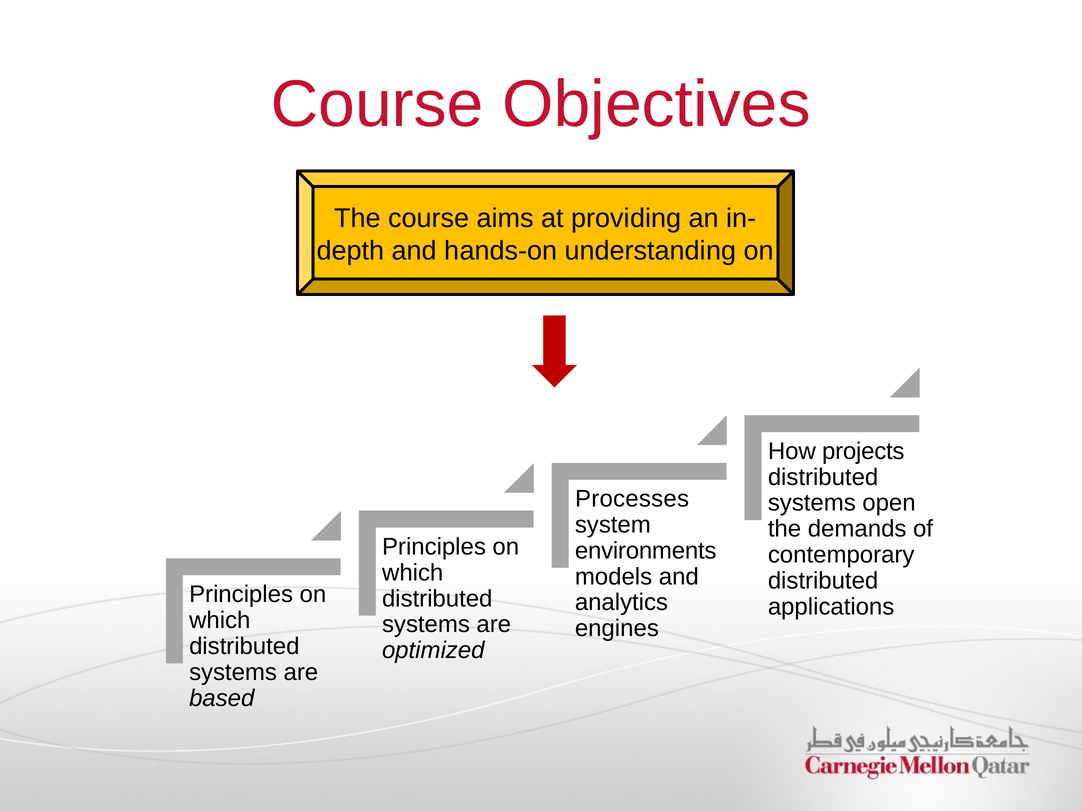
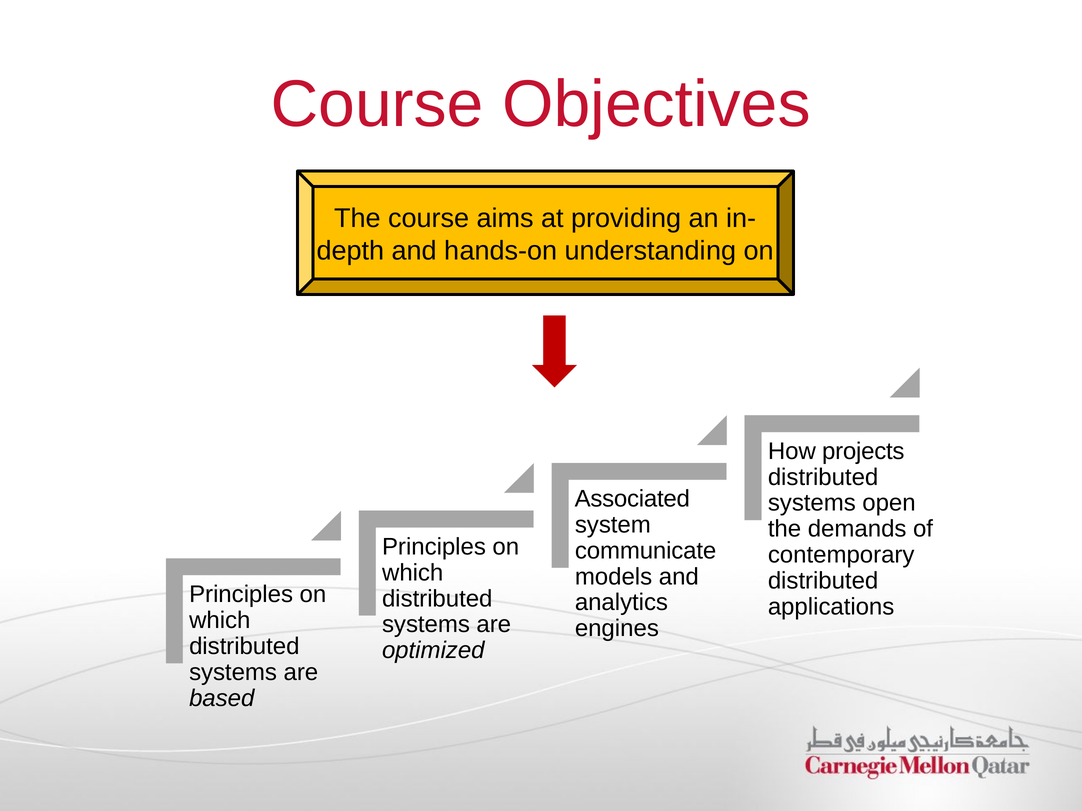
Processes: Processes -> Associated
environments: environments -> communicate
